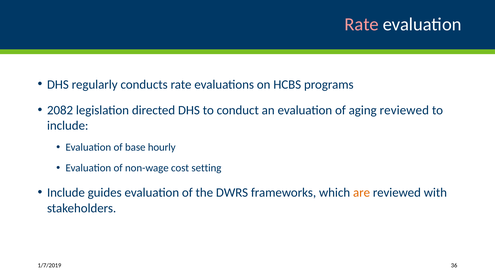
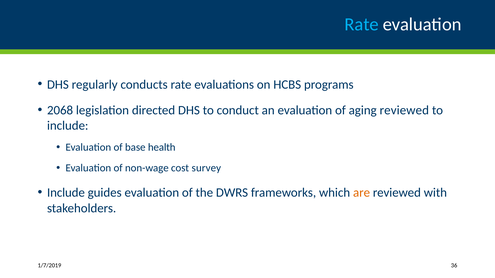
Rate at (362, 25) colour: pink -> light blue
2082: 2082 -> 2068
hourly: hourly -> health
setting: setting -> survey
